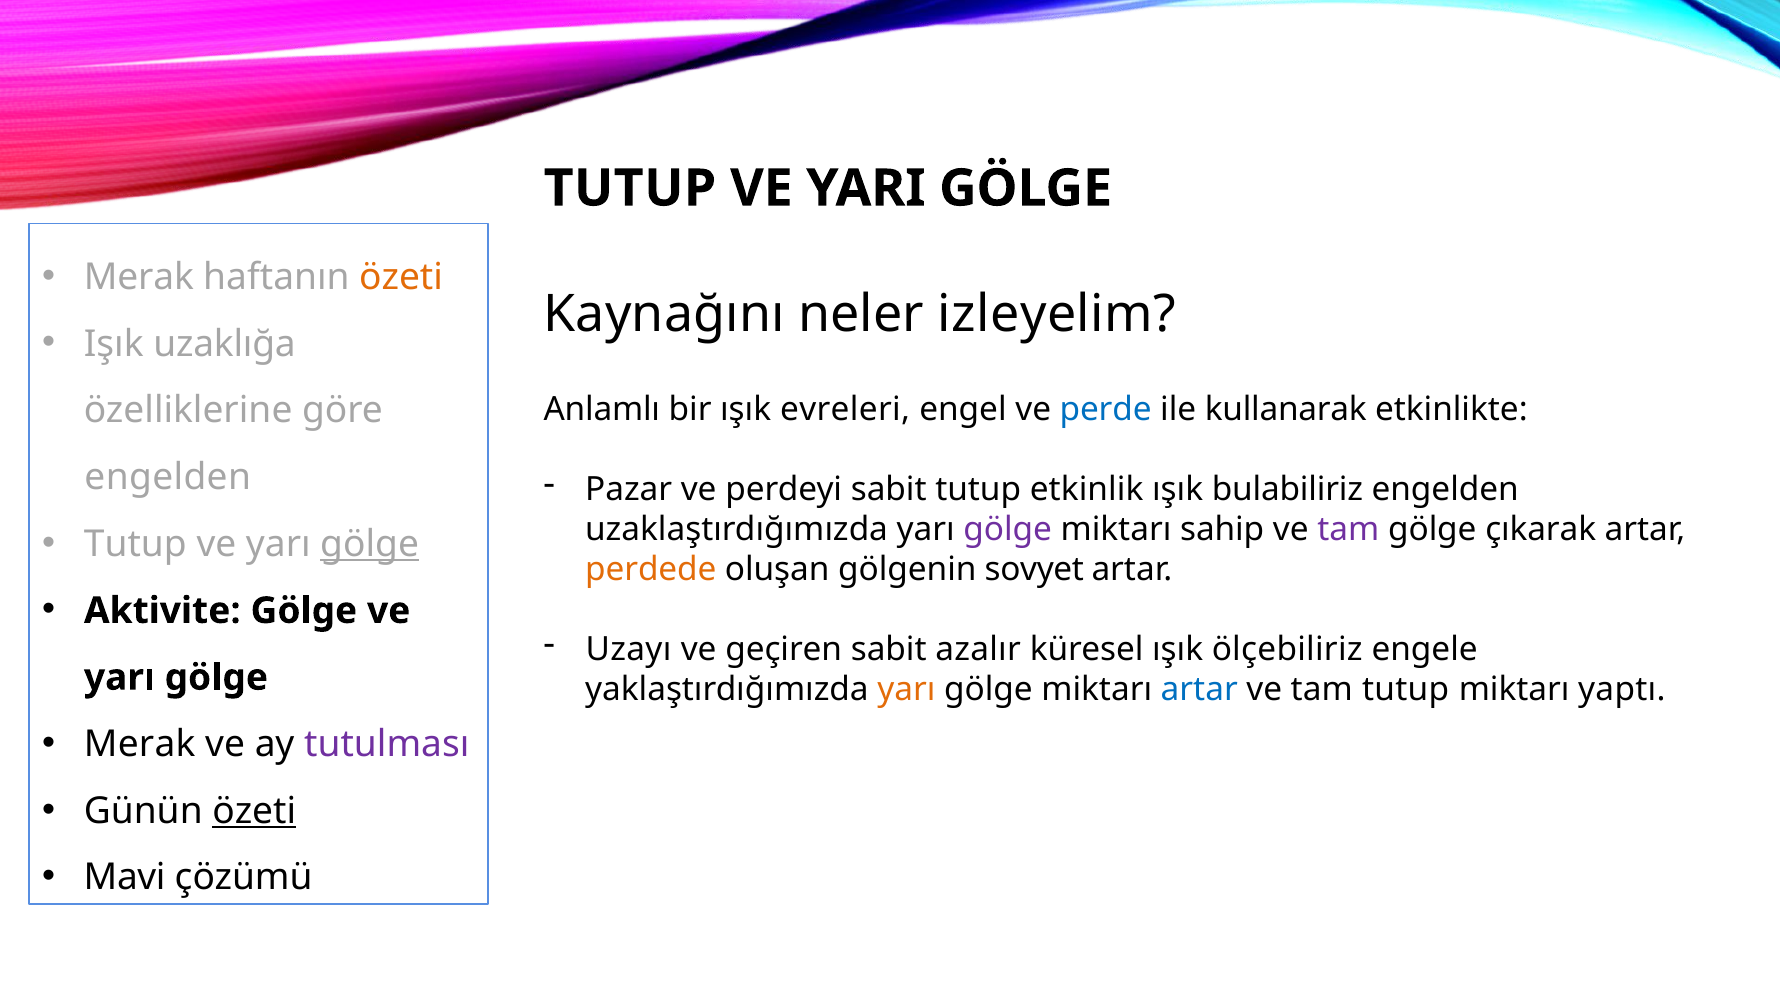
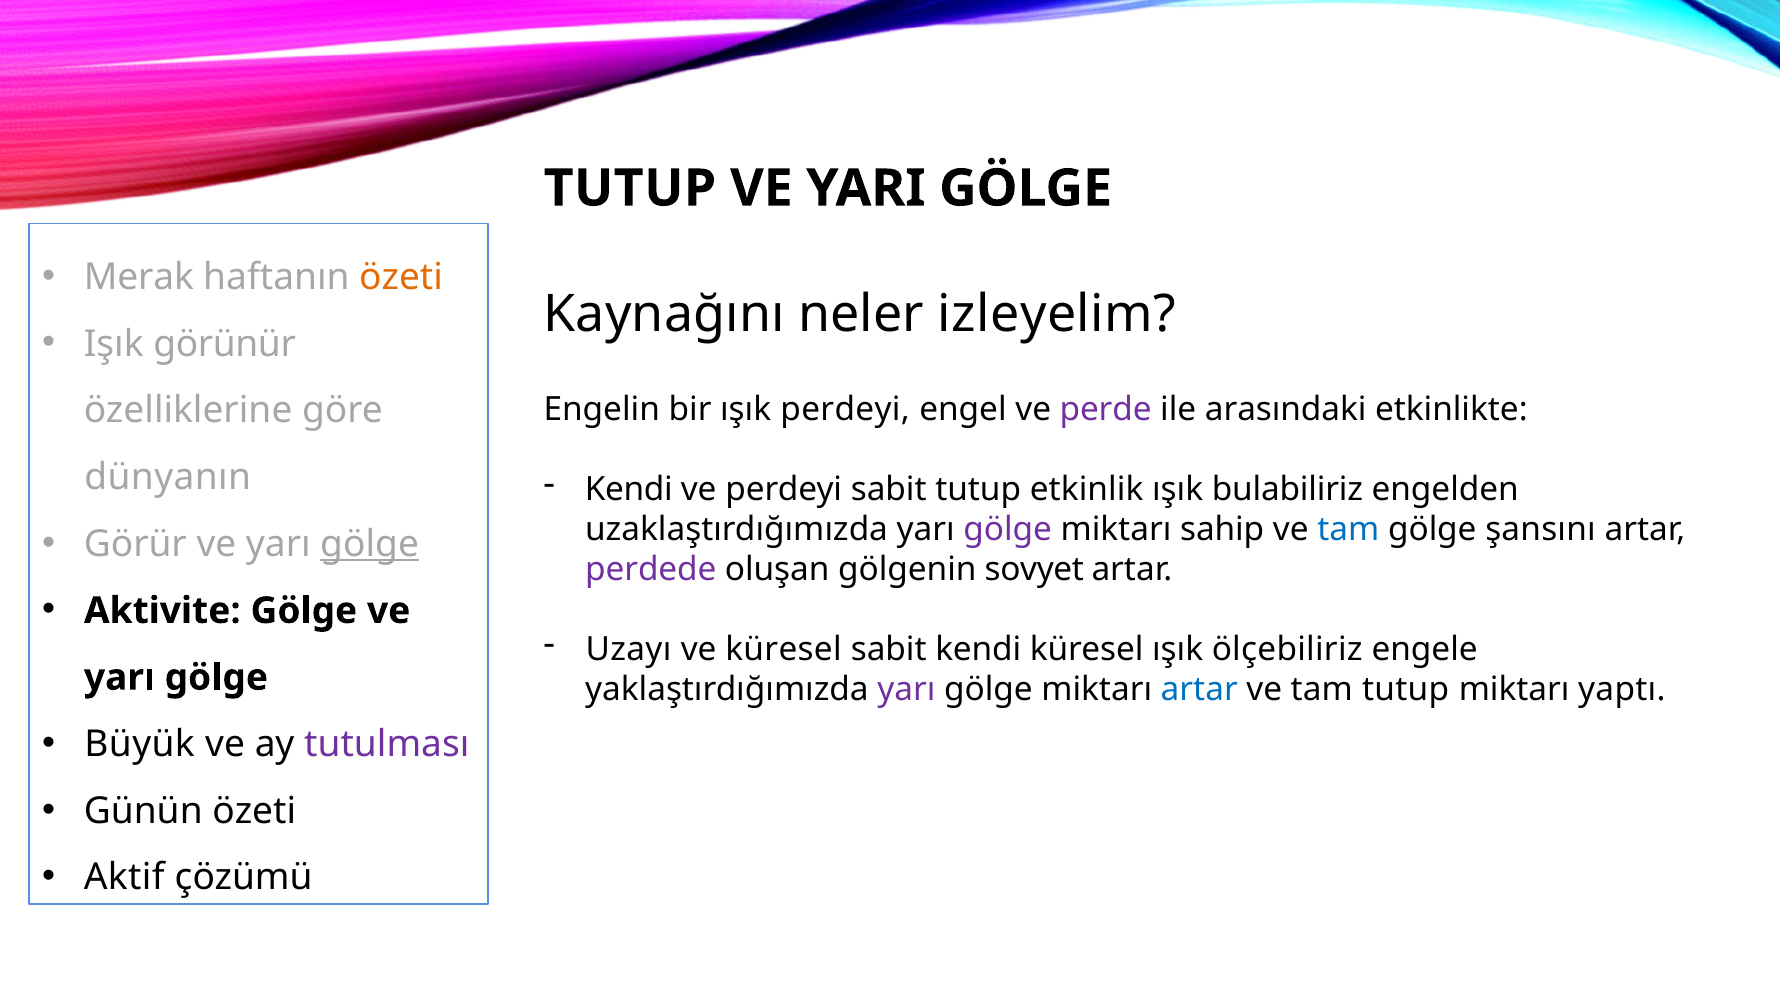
uzaklığa: uzaklığa -> görünür
Anlamlı: Anlamlı -> Engelin
ışık evreleri: evreleri -> perdeyi
perde colour: blue -> purple
kullanarak: kullanarak -> arasındaki
engelden at (168, 477): engelden -> dünyanın
Pazar at (629, 490): Pazar -> Kendi
tam at (1348, 530) colour: purple -> blue
çıkarak: çıkarak -> şansını
Tutup at (135, 544): Tutup -> Görür
perdede colour: orange -> purple
ve geçiren: geçiren -> küresel
sabit azalır: azalır -> kendi
yarı at (906, 690) colour: orange -> purple
Merak at (140, 744): Merak -> Büyük
özeti at (254, 811) underline: present -> none
Mavi: Mavi -> Aktif
